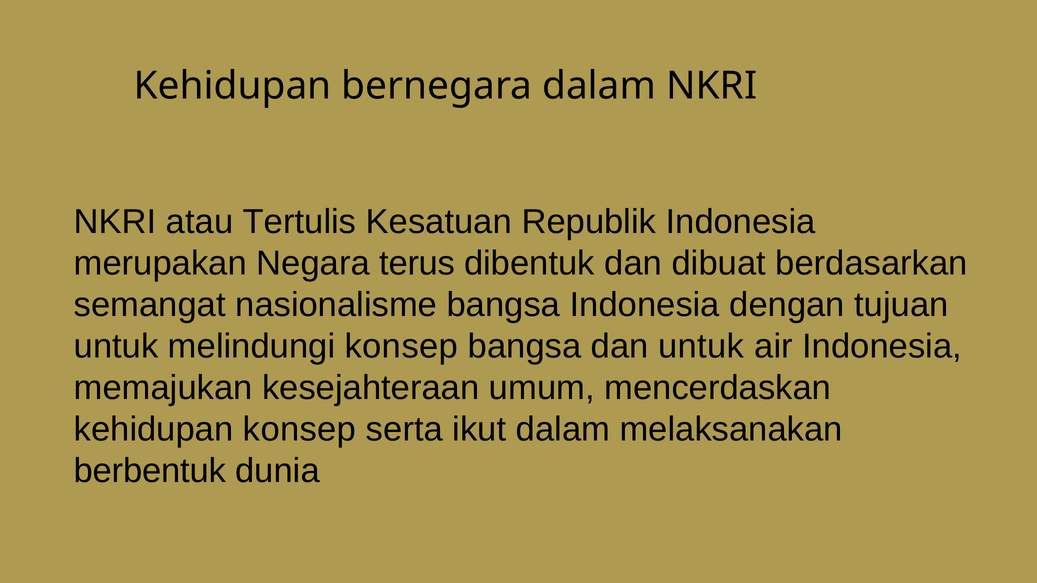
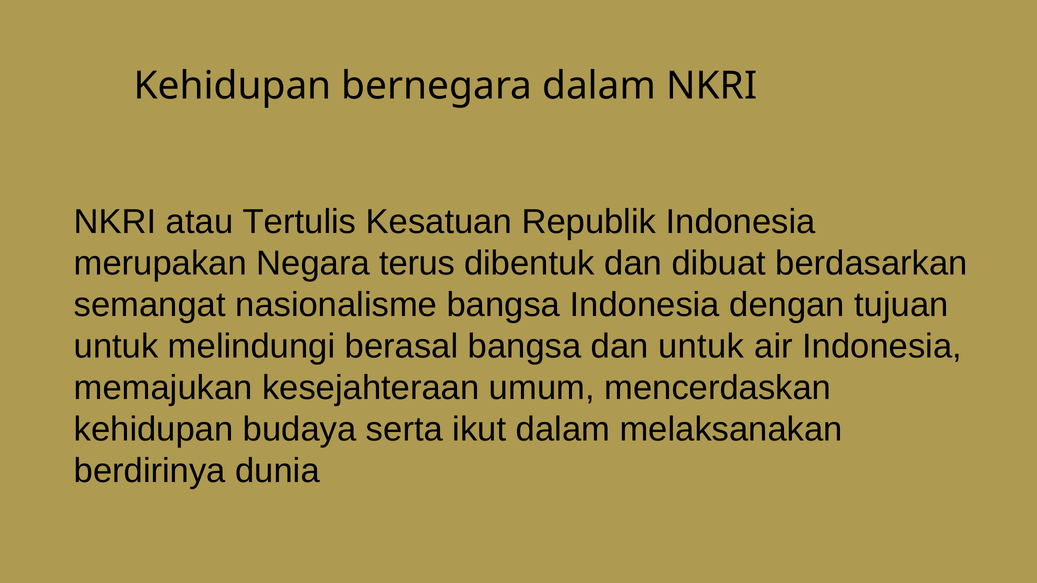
melindungi konsep: konsep -> berasal
kehidupan konsep: konsep -> budaya
berbentuk: berbentuk -> berdirinya
